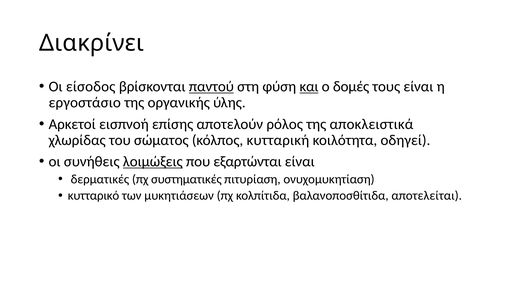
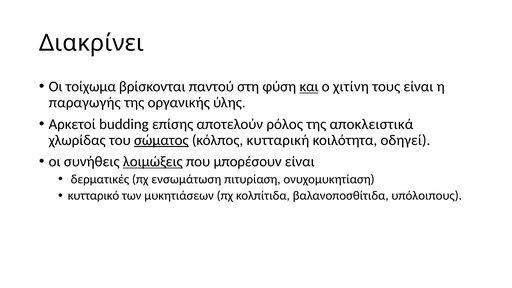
είσοδος: είσοδος -> τοίχωμα
παντού underline: present -> none
δομές: δομές -> χιτίνη
εργοστάσιο: εργοστάσιο -> παραγωγής
εισπνοή: εισπνοή -> budding
σώματος underline: none -> present
εξαρτώνται: εξαρτώνται -> μπορέσουν
συστηματικές: συστηματικές -> ενσωμάτωση
αποτελείται: αποτελείται -> υπόλοιπους
